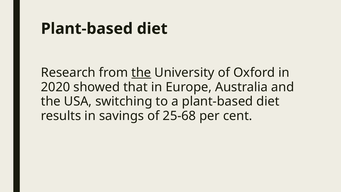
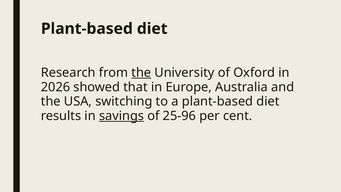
2020: 2020 -> 2026
savings underline: none -> present
25-68: 25-68 -> 25-96
